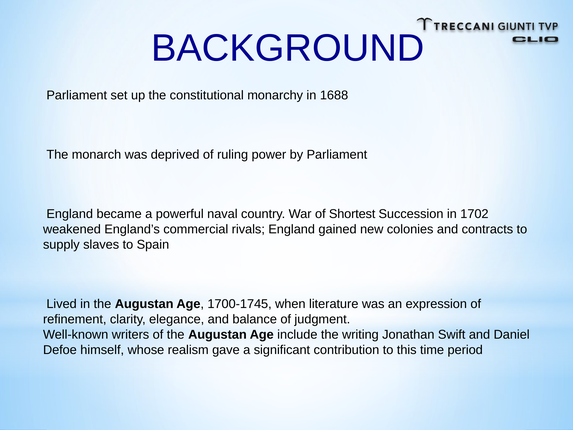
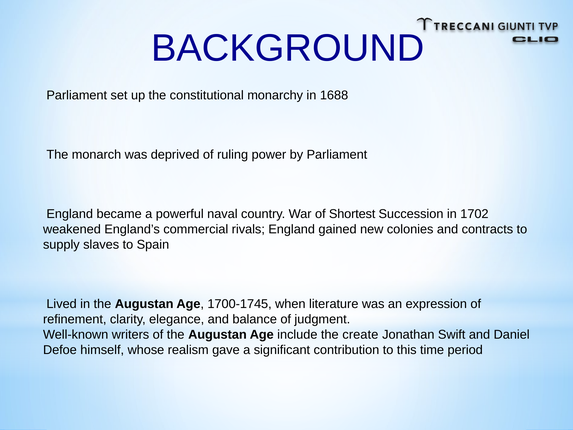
writing: writing -> create
